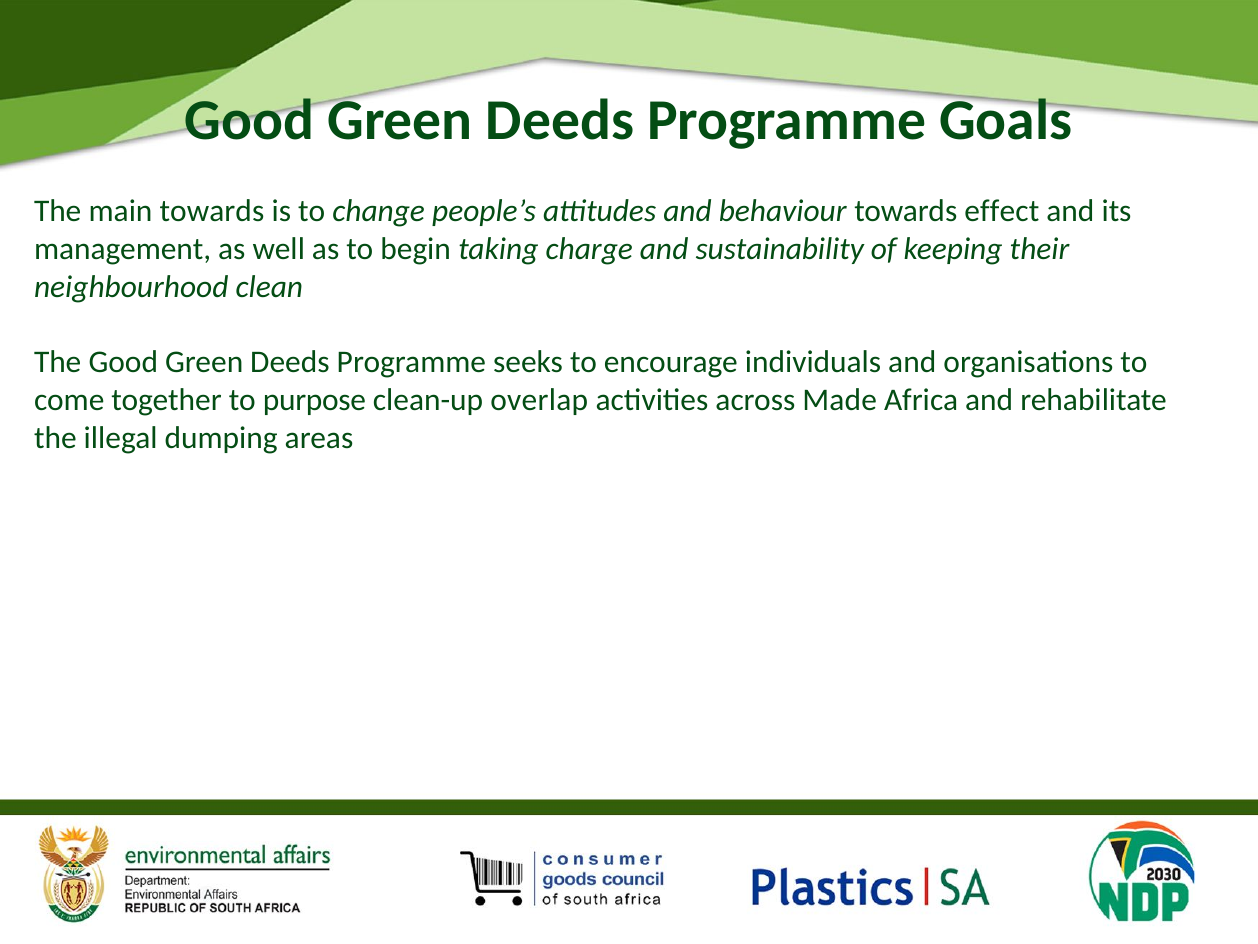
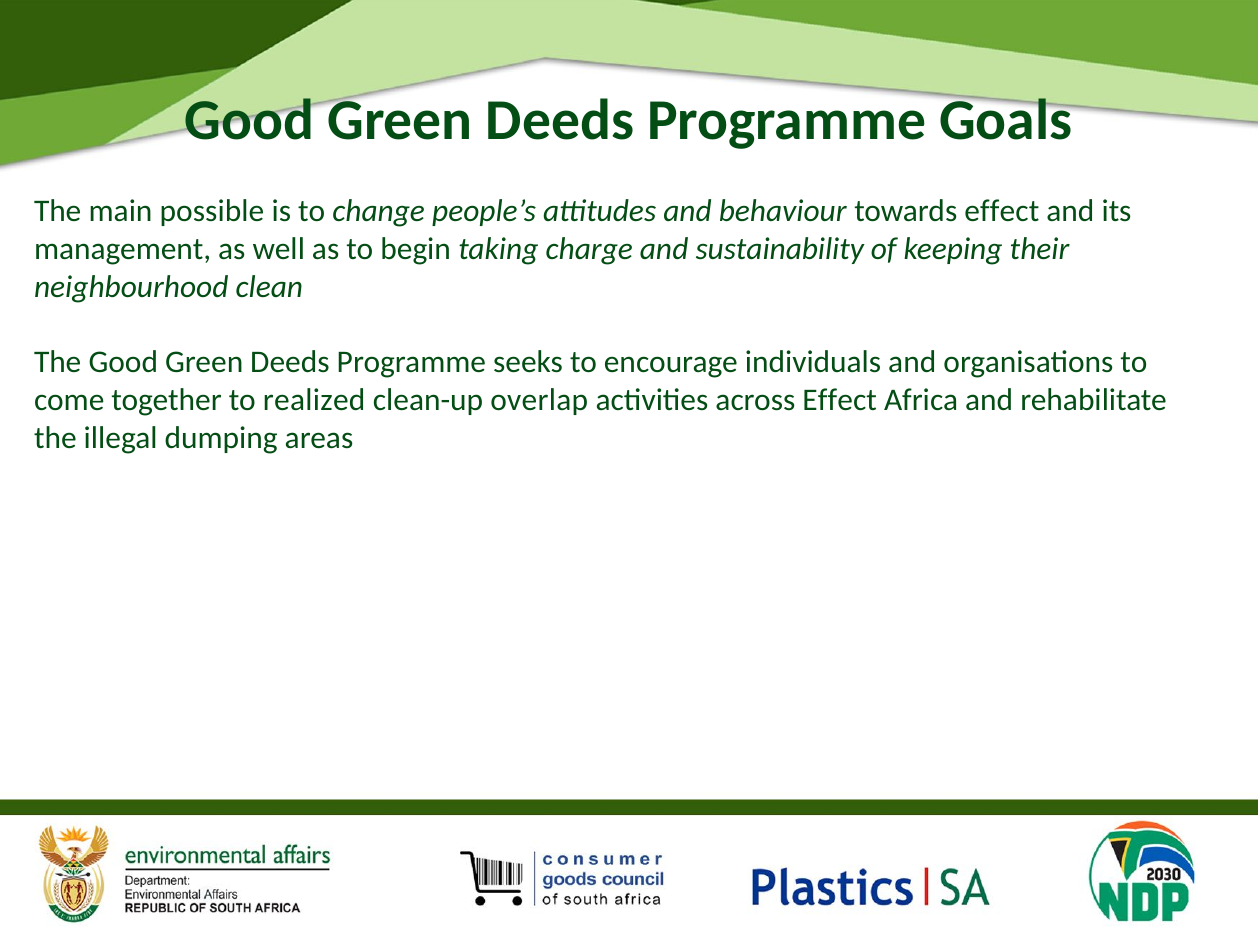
main towards: towards -> possible
purpose: purpose -> realized
across Made: Made -> Effect
